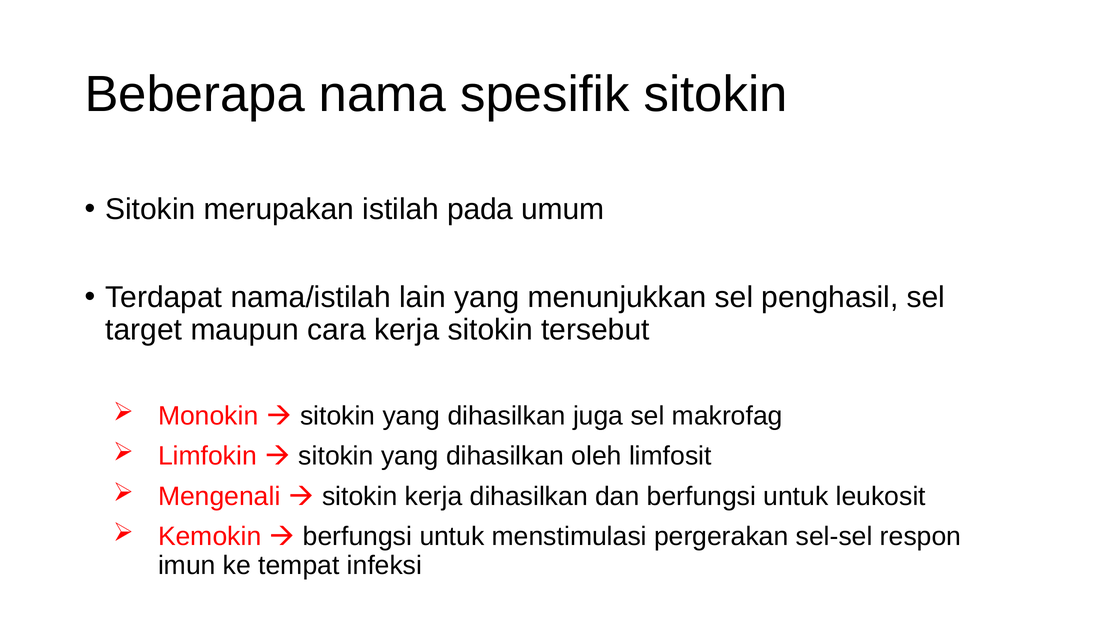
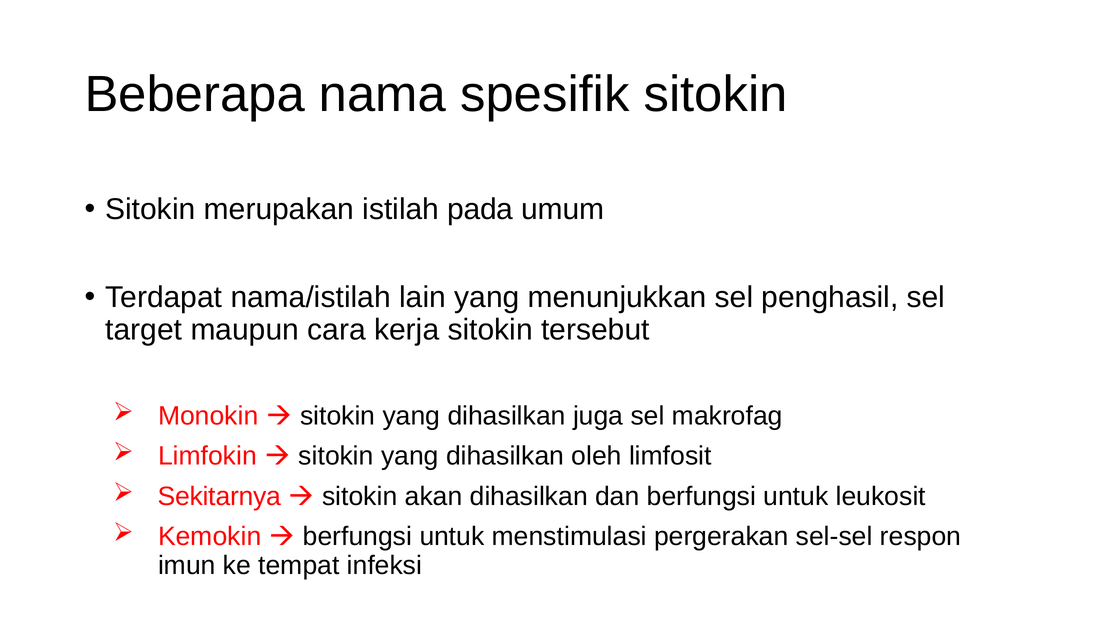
Mengenali: Mengenali -> Sekitarnya
sitokin kerja: kerja -> akan
